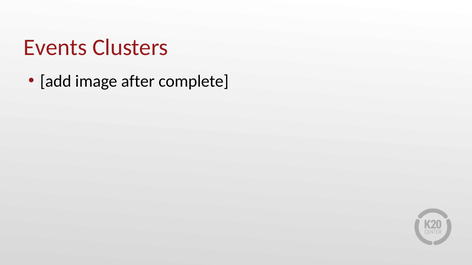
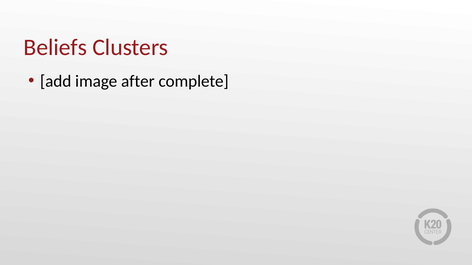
Events: Events -> Beliefs
